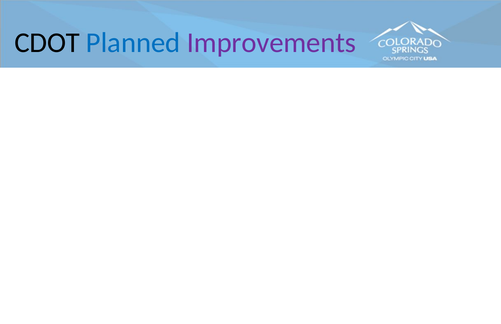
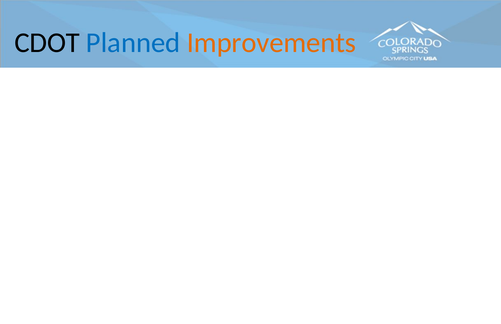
Improvements colour: purple -> orange
